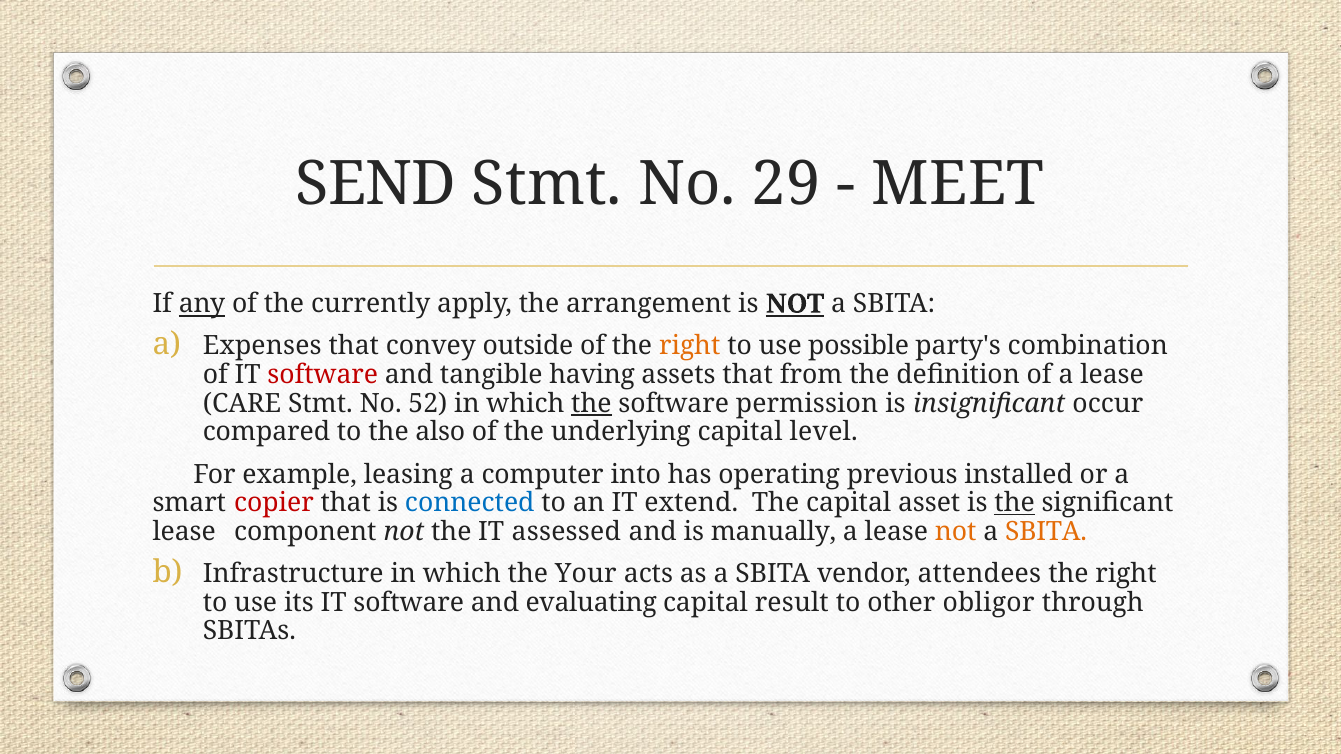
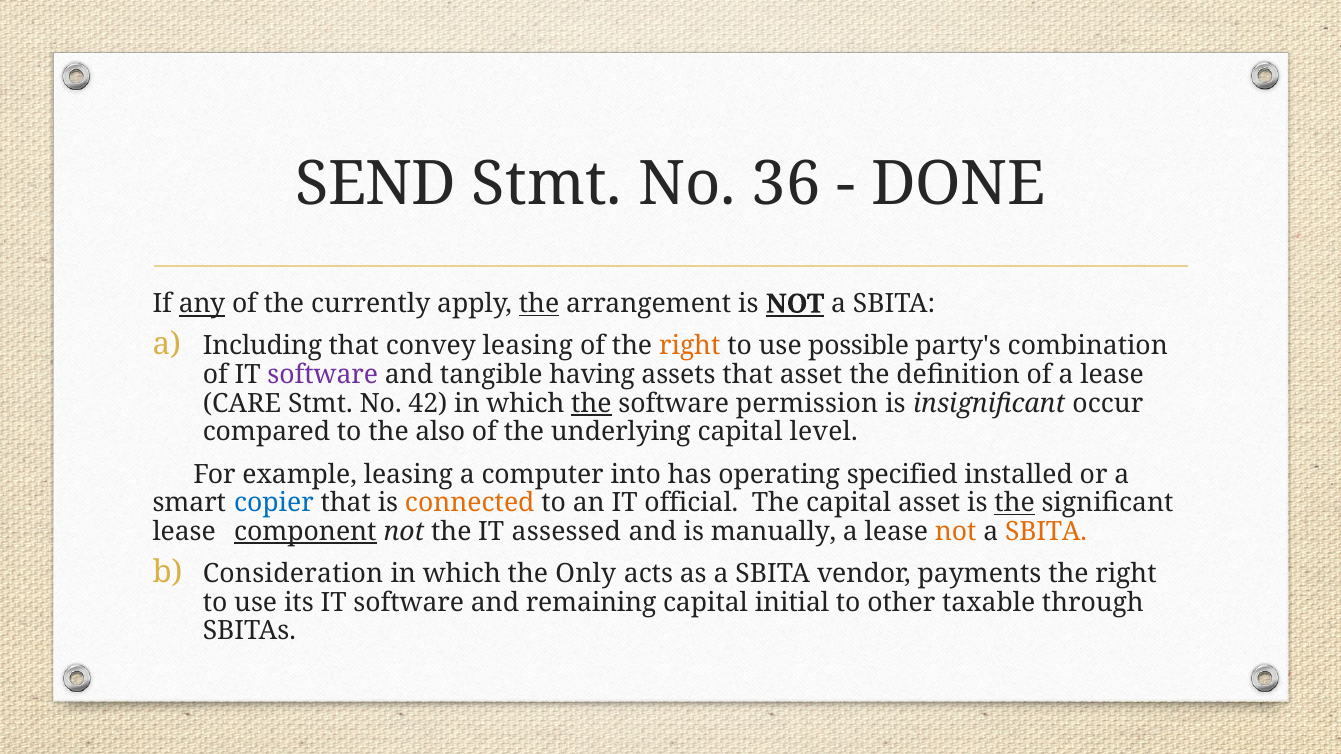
29: 29 -> 36
MEET: MEET -> DONE
the at (539, 304) underline: none -> present
Expenses: Expenses -> Including
convey outside: outside -> leasing
software at (323, 375) colour: red -> purple
that from: from -> asset
52: 52 -> 42
previous: previous -> specified
copier colour: red -> blue
connected colour: blue -> orange
extend: extend -> official
component underline: none -> present
Infrastructure: Infrastructure -> Consideration
Your: Your -> Only
attendees: attendees -> payments
evaluating: evaluating -> remaining
result: result -> initial
obligor: obligor -> taxable
